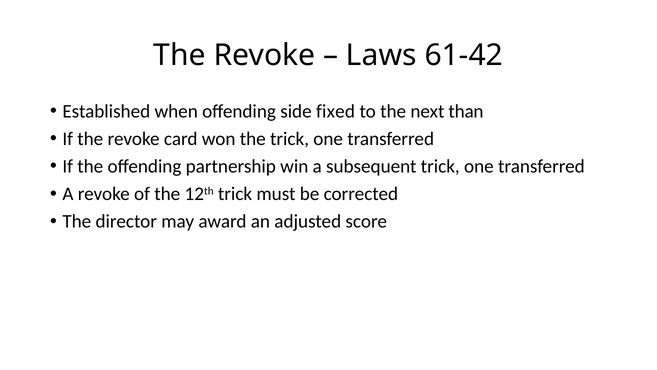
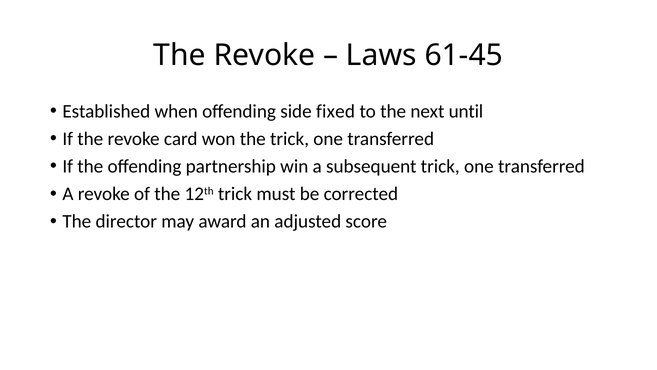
61-42: 61-42 -> 61-45
than: than -> until
